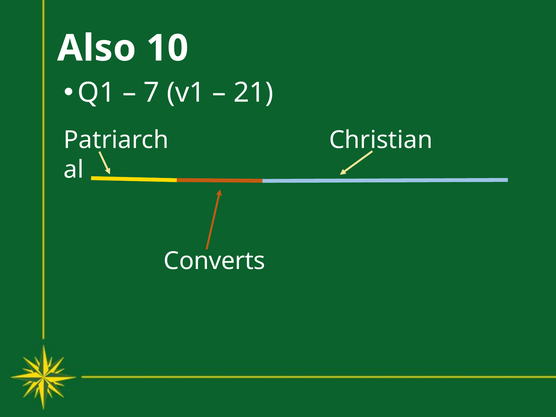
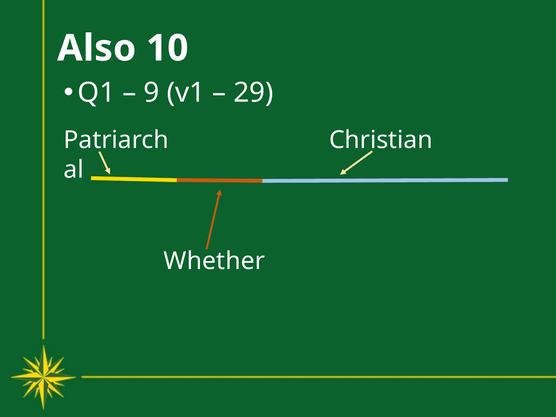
7: 7 -> 9
21: 21 -> 29
Converts: Converts -> Whether
